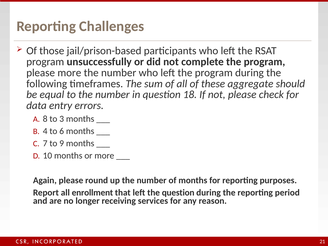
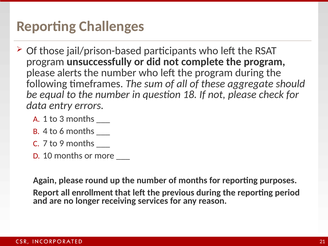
please more: more -> alerts
8: 8 -> 1
the question: question -> previous
